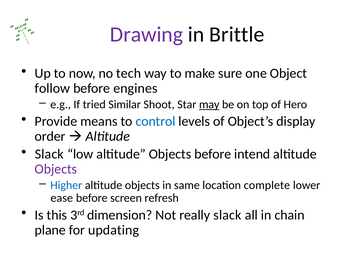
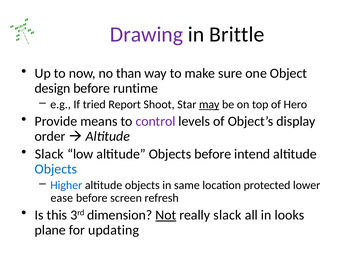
tech: tech -> than
follow: follow -> design
engines: engines -> runtime
Similar: Similar -> Report
control colour: blue -> purple
Objects at (56, 169) colour: purple -> blue
complete: complete -> protected
Not underline: none -> present
chain: chain -> looks
